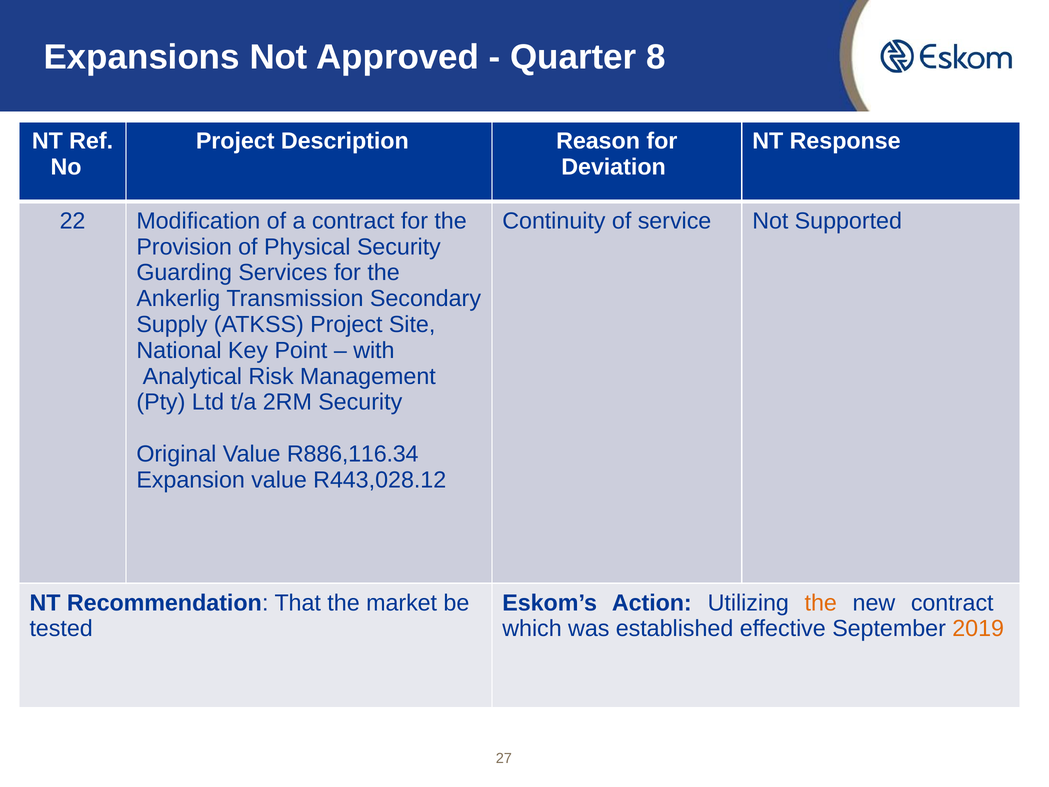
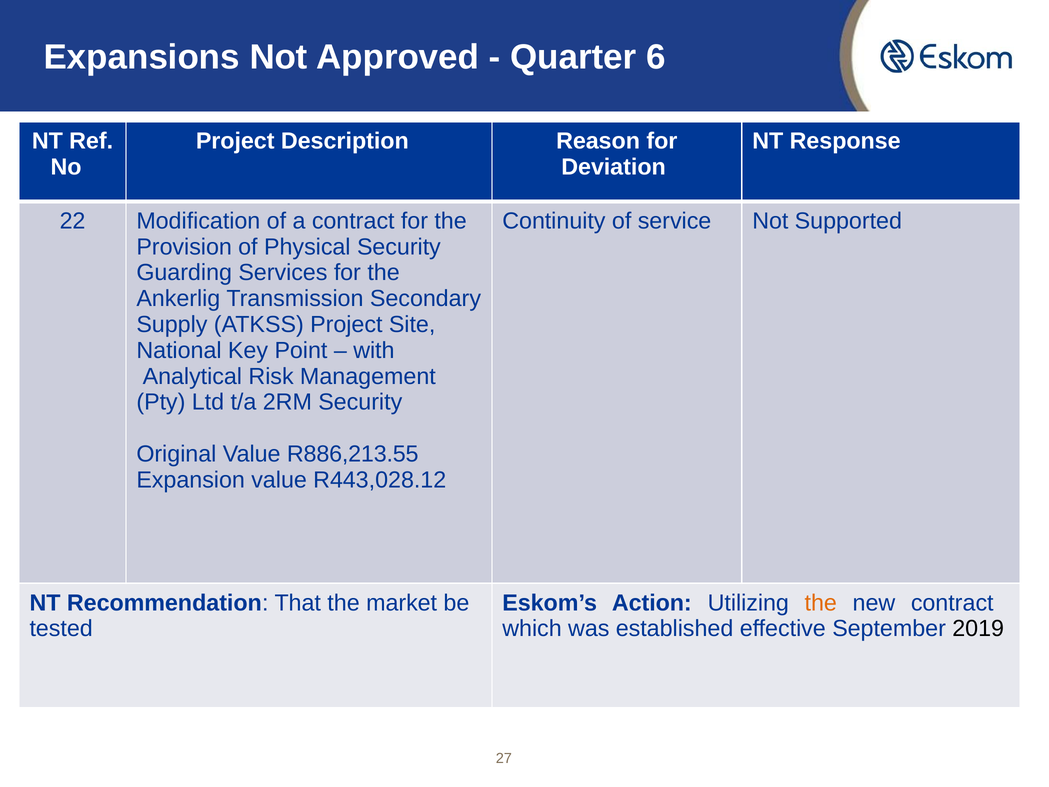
8: 8 -> 6
R886,116.34: R886,116.34 -> R886,213.55
2019 colour: orange -> black
